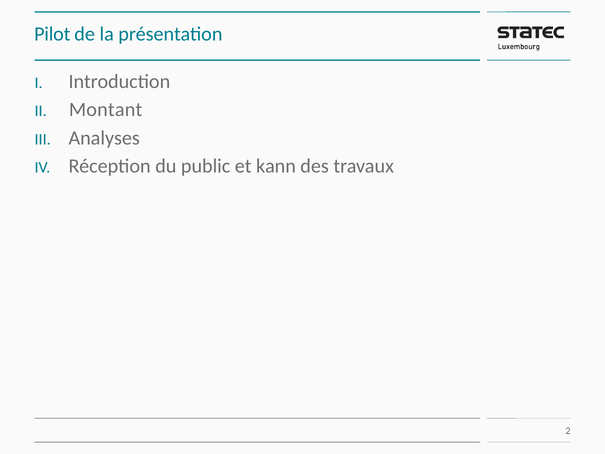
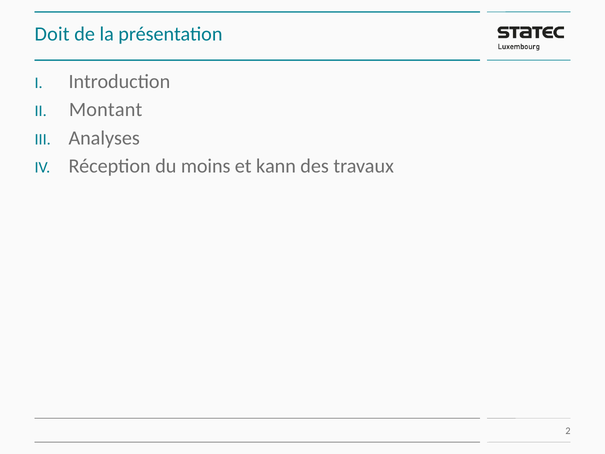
Pilot: Pilot -> Doit
public: public -> moins
